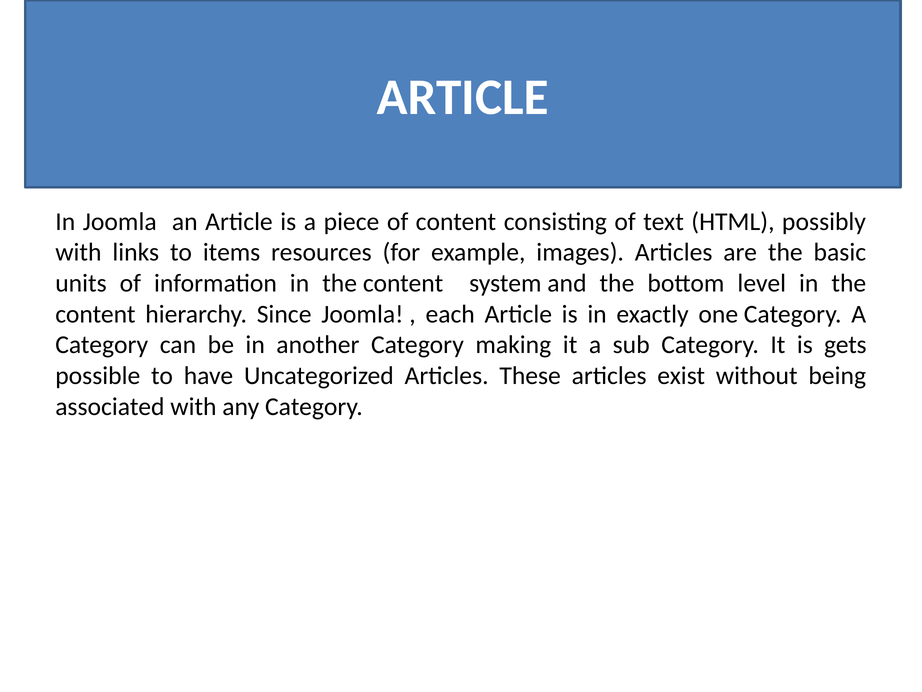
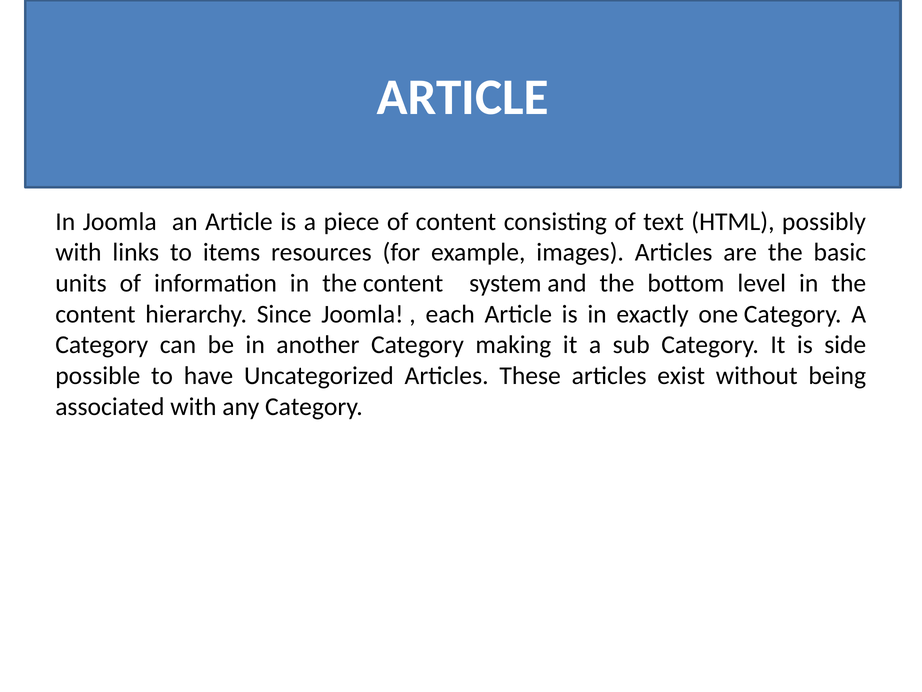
gets: gets -> side
